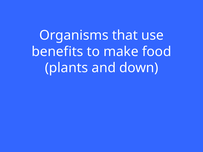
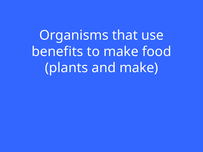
and down: down -> make
